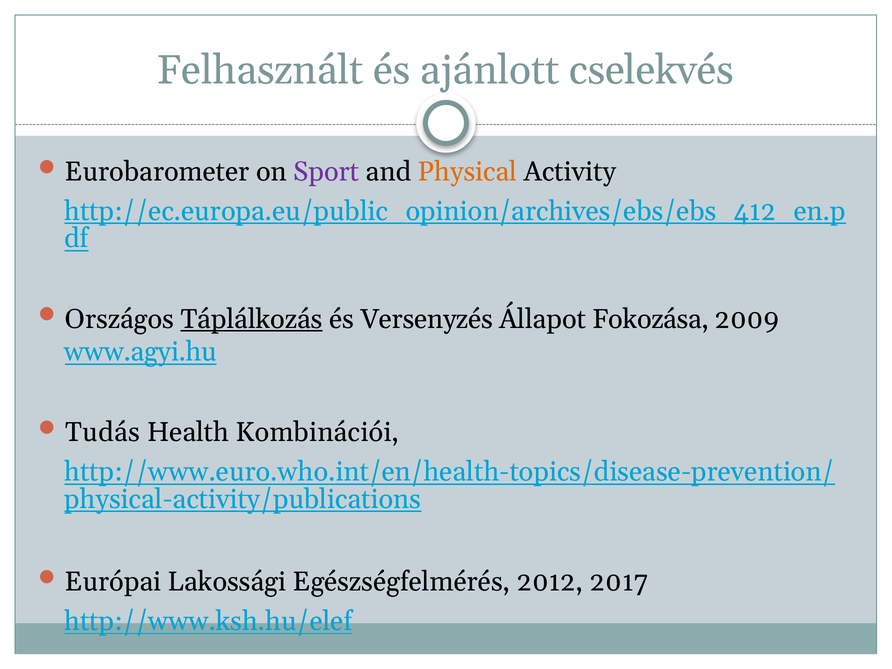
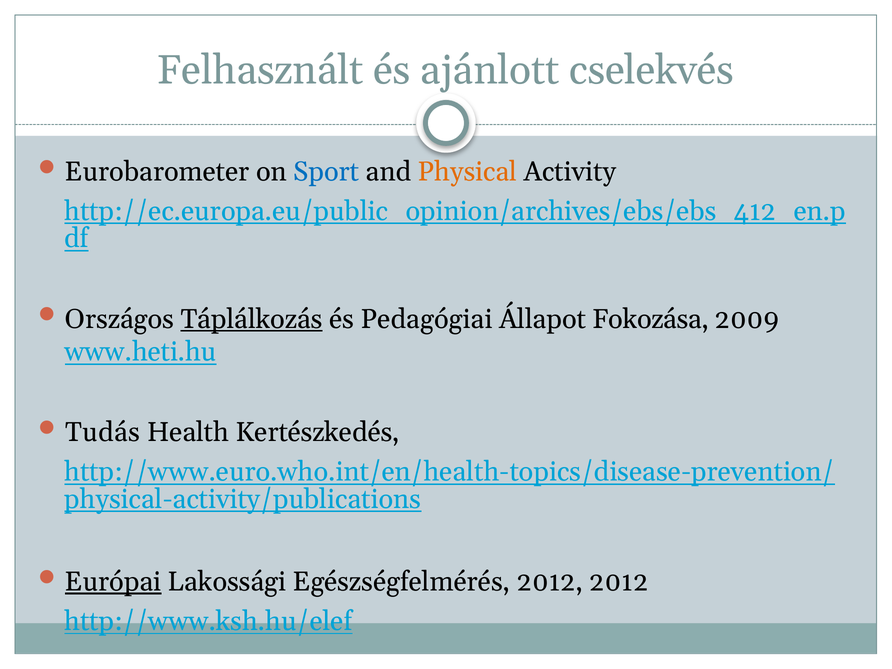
Sport colour: purple -> blue
Versenyzés: Versenyzés -> Pedagógiai
www.agyi.hu: www.agyi.hu -> www.heti.hu
Kombinációi: Kombinációi -> Kertészkedés
Európai underline: none -> present
2012 2017: 2017 -> 2012
